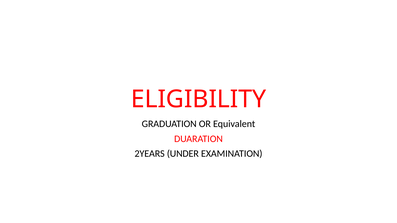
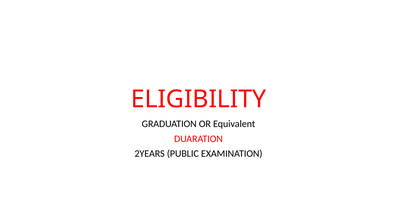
UNDER: UNDER -> PUBLIC
